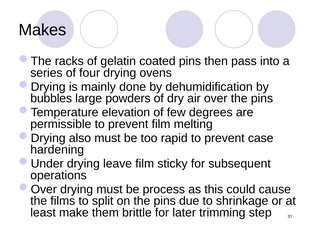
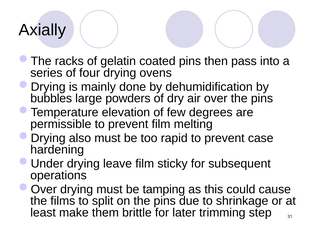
Makes: Makes -> Axially
process: process -> tamping
